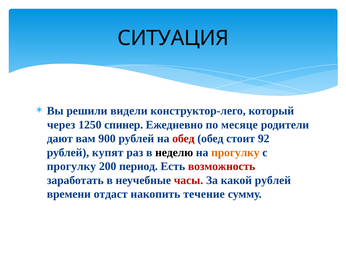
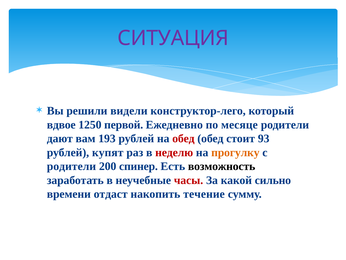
СИТУАЦИЯ colour: black -> purple
через: через -> вдвое
спинер: спинер -> первой
900: 900 -> 193
92: 92 -> 93
неделю colour: black -> red
прогулку at (71, 166): прогулку -> родители
период: период -> спинер
возможность colour: red -> black
какой рублей: рублей -> сильно
